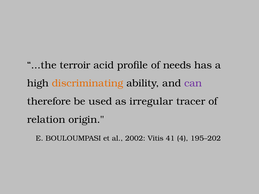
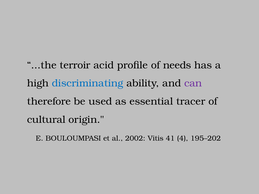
discriminating colour: orange -> blue
irregular: irregular -> essential
relation: relation -> cultural
